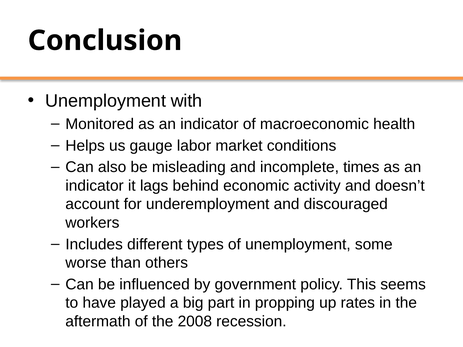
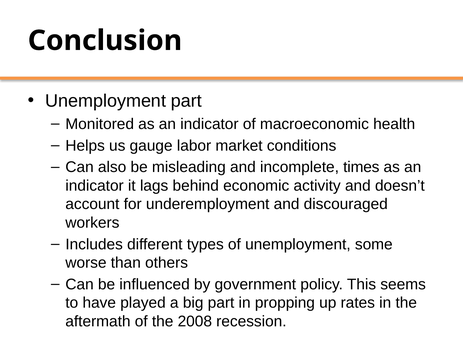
Unemployment with: with -> part
